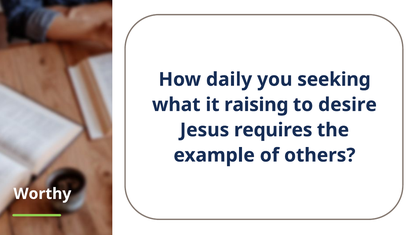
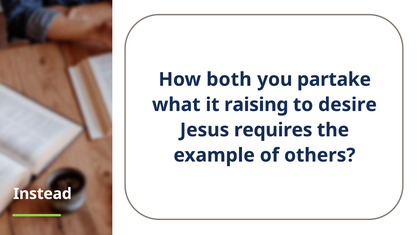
daily: daily -> both
seeking: seeking -> partake
Worthy: Worthy -> Instead
